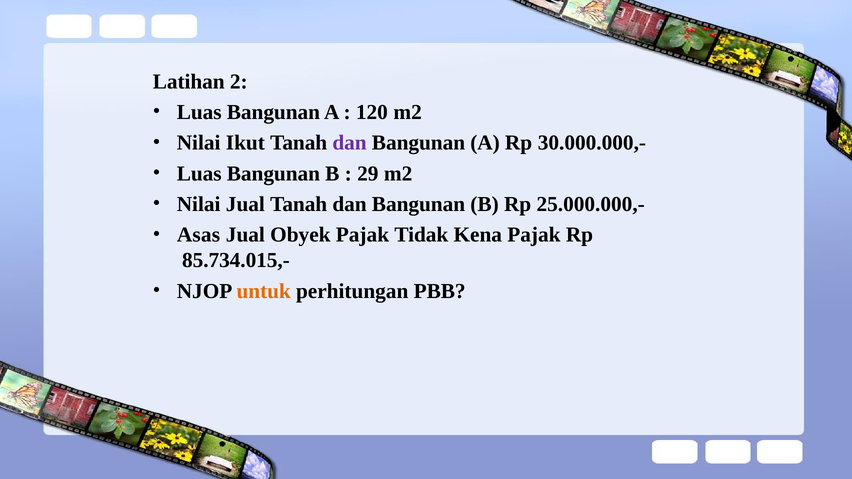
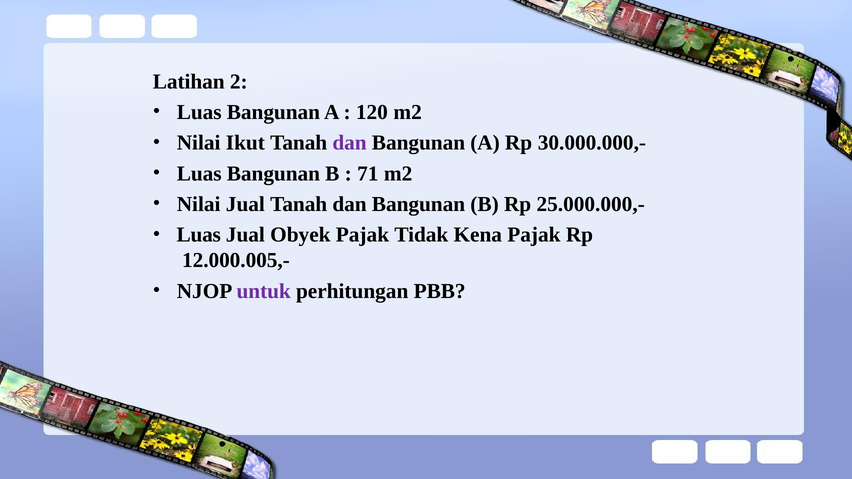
29: 29 -> 71
Asas at (199, 235): Asas -> Luas
85.734.015,-: 85.734.015,- -> 12.000.005,-
untuk colour: orange -> purple
